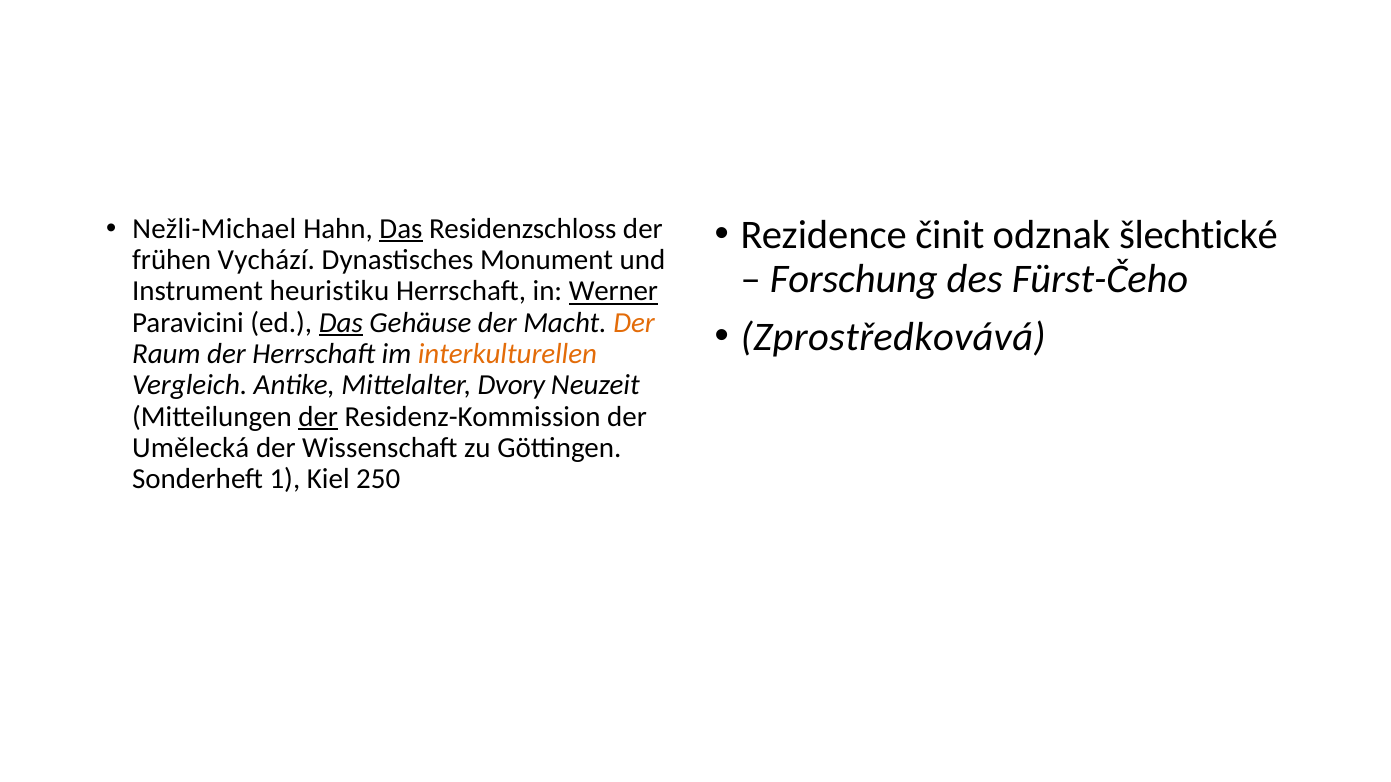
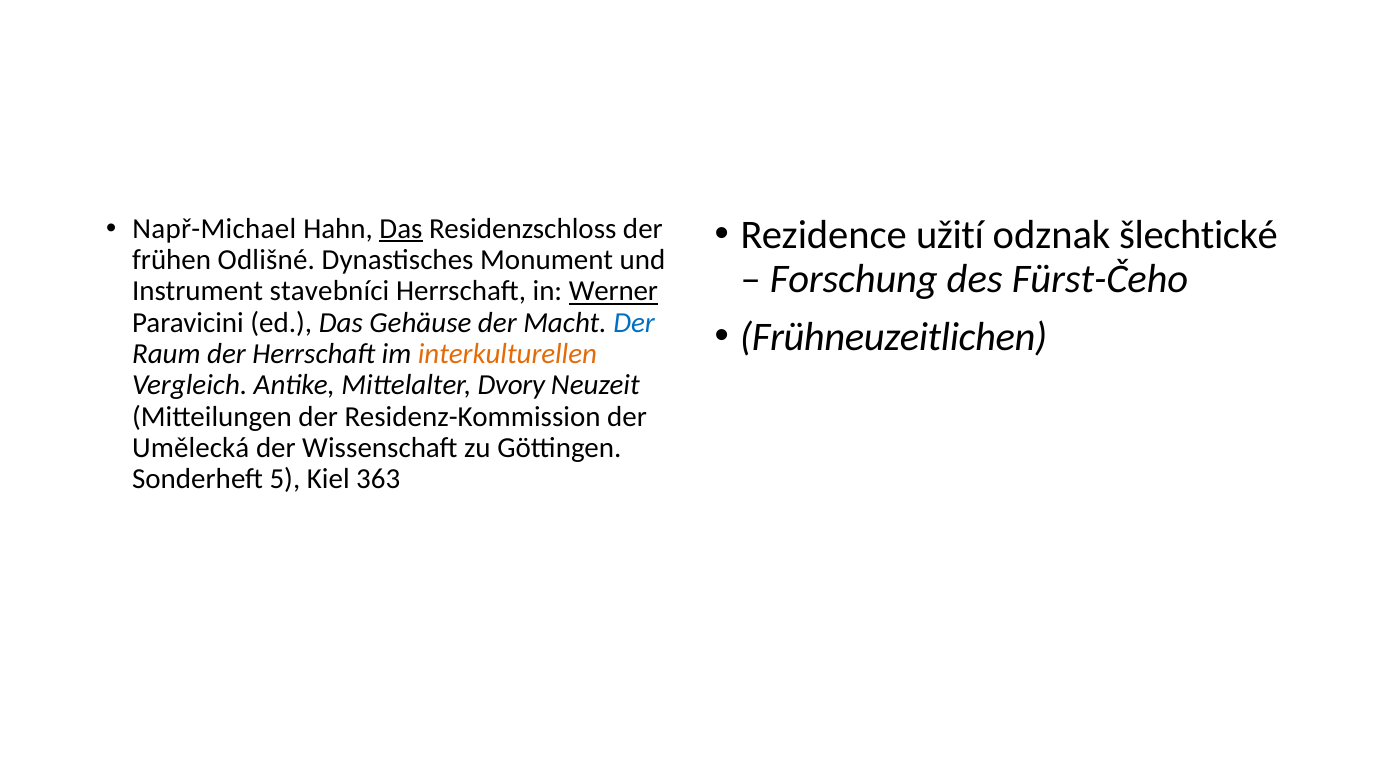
Nežli-Michael: Nežli-Michael -> Např-Michael
činit: činit -> užití
Vychází: Vychází -> Odlišné
heuristiku: heuristiku -> stavebníci
Das at (341, 323) underline: present -> none
Der at (634, 323) colour: orange -> blue
Zprostředkovává: Zprostředkovává -> Frühneuzeitlichen
der at (318, 417) underline: present -> none
1: 1 -> 5
250: 250 -> 363
